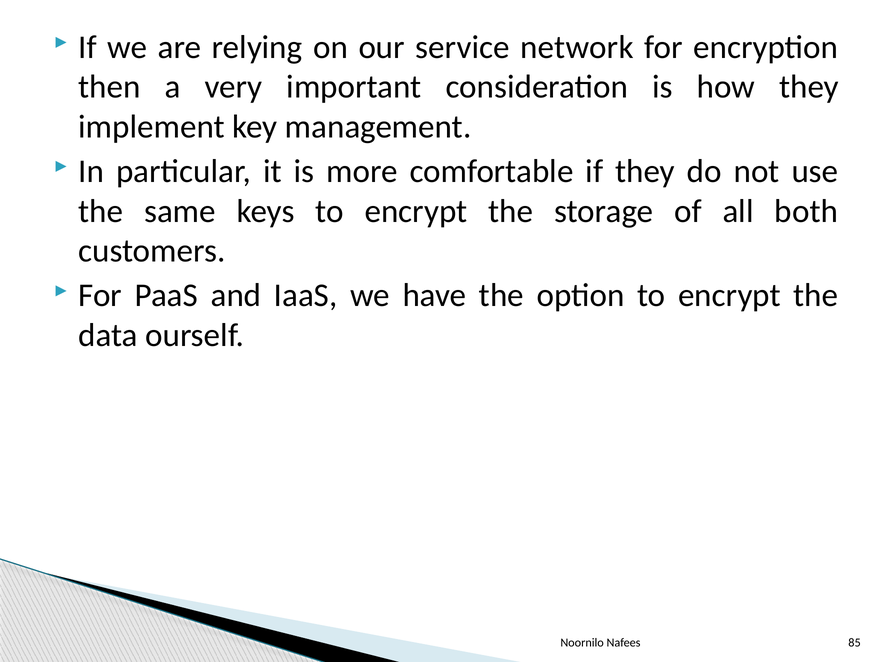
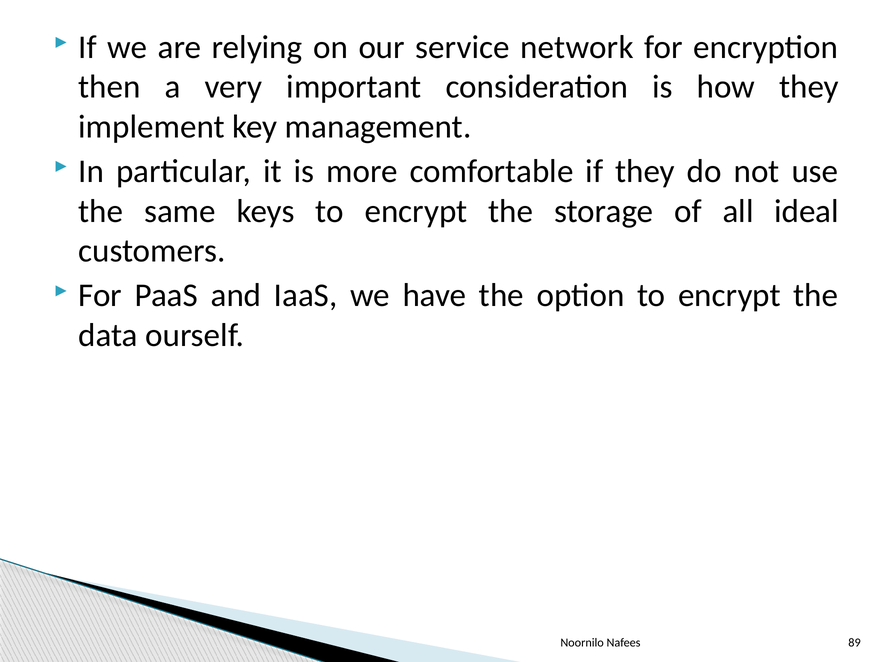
both: both -> ideal
85: 85 -> 89
